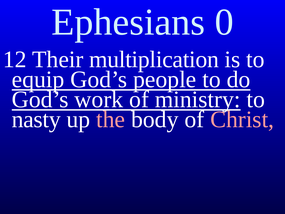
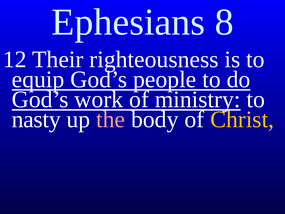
0: 0 -> 8
multiplication: multiplication -> righteousness
Christ colour: pink -> yellow
